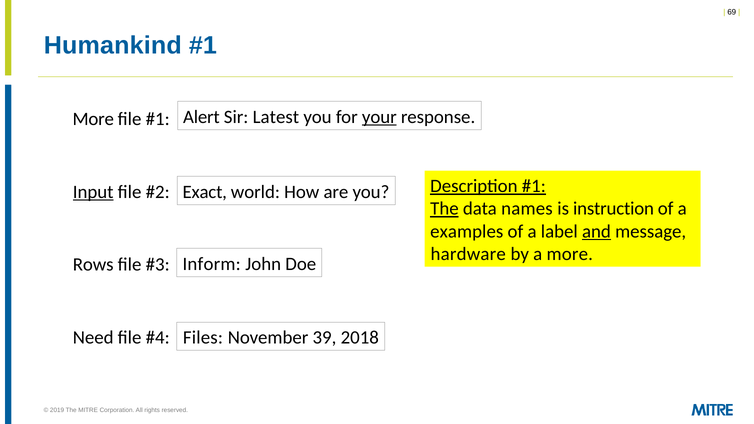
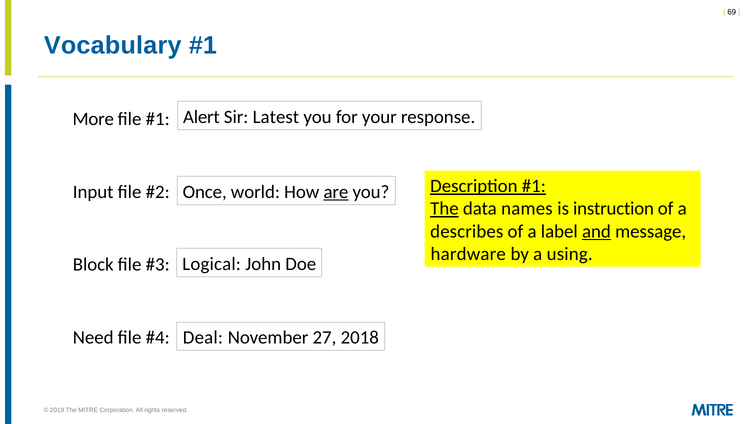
Humankind: Humankind -> Vocabulary
your underline: present -> none
Input underline: present -> none
Exact: Exact -> Once
are underline: none -> present
examples: examples -> describes
a more: more -> using
Inform: Inform -> Logical
Rows: Rows -> Block
Files: Files -> Deal
39: 39 -> 27
